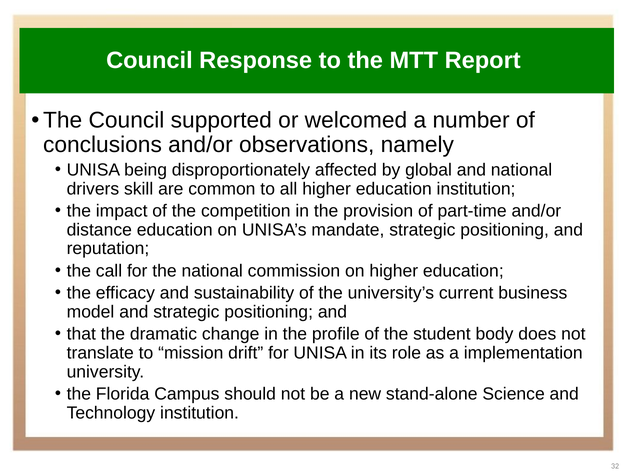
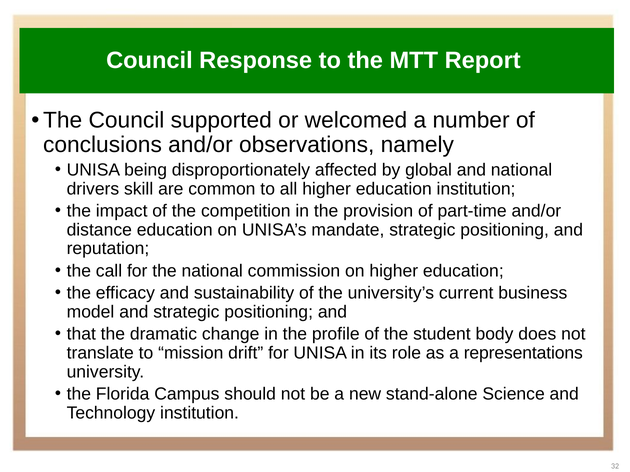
implementation: implementation -> representations
